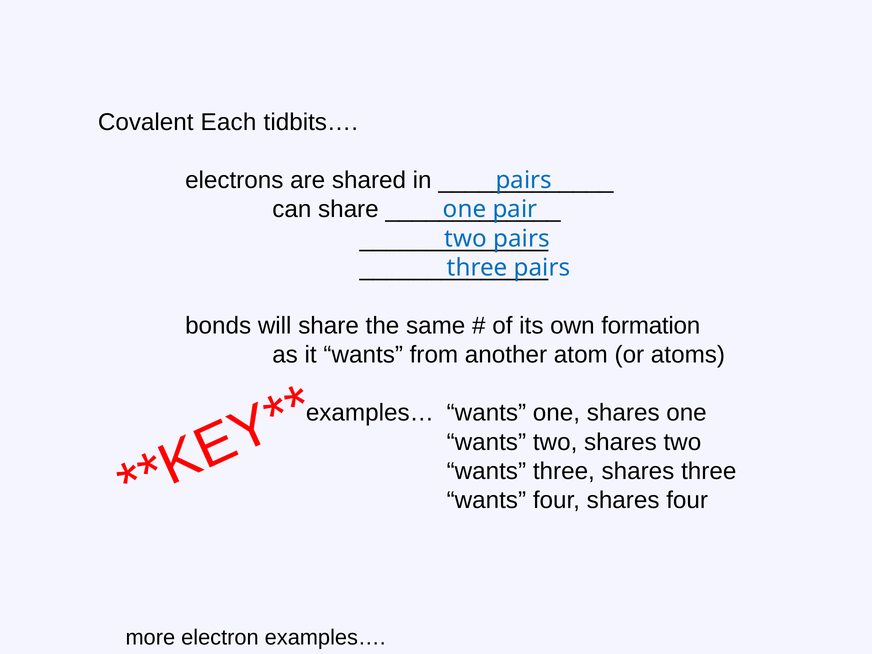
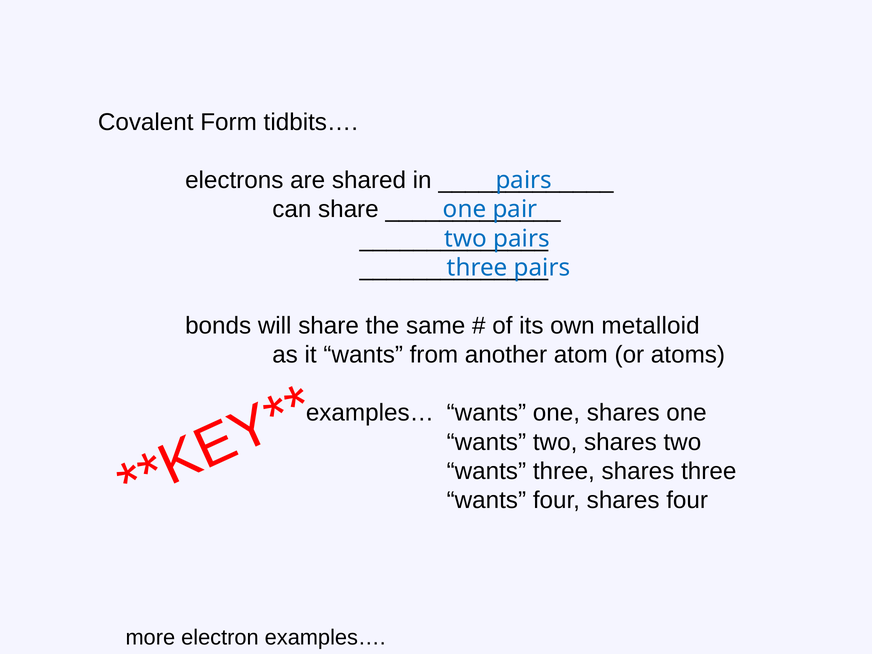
Each: Each -> Form
formation: formation -> metalloid
